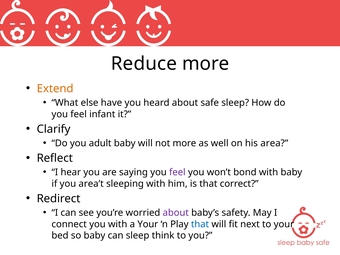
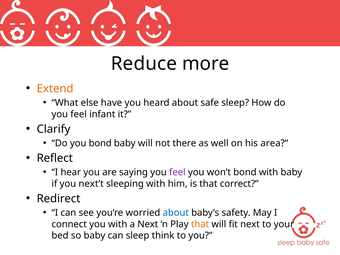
you adult: adult -> bond
not more: more -> there
area’t: area’t -> next’t
about at (176, 213) colour: purple -> blue
a Your: Your -> Next
that at (200, 224) colour: blue -> orange
